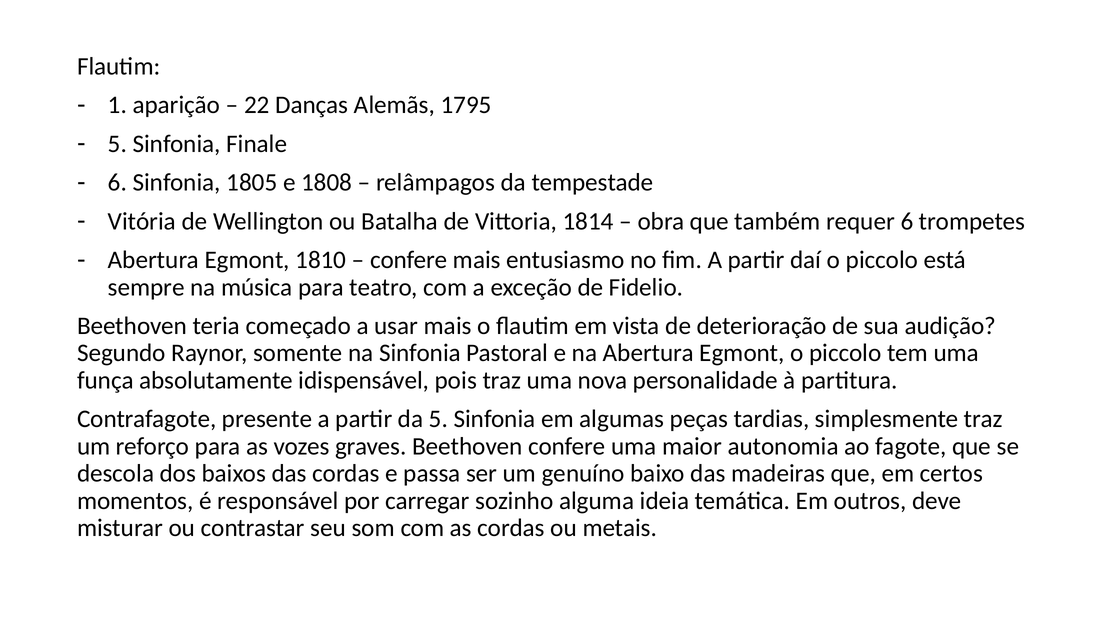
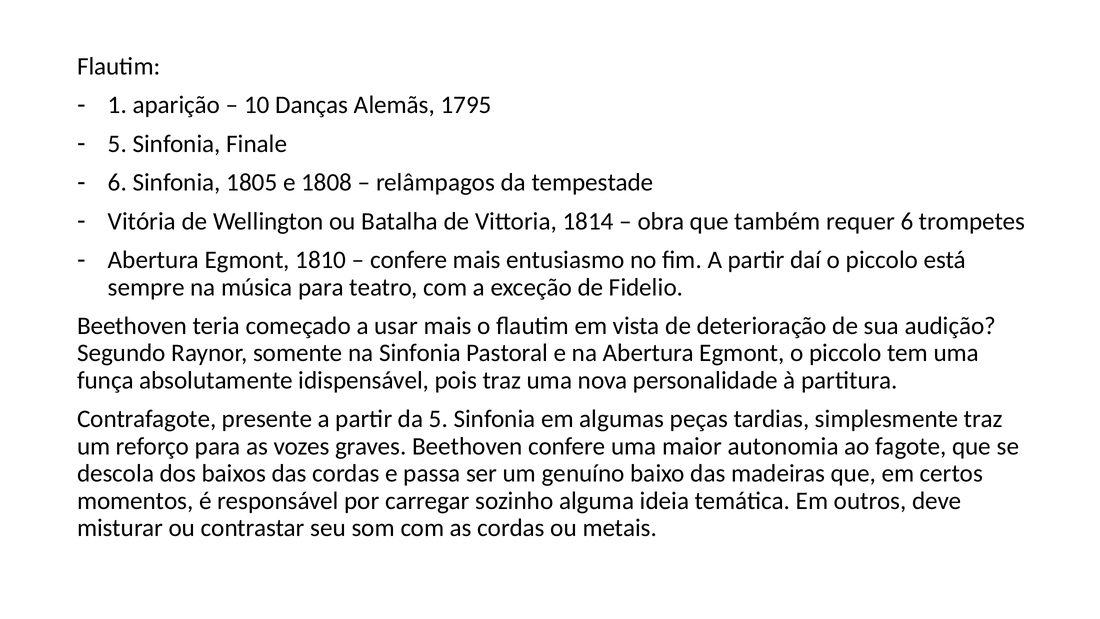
22: 22 -> 10
